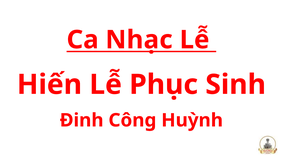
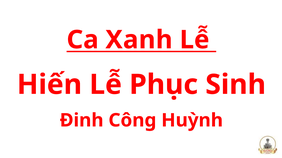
Nhạc: Nhạc -> Xanh
